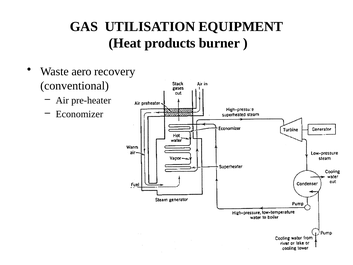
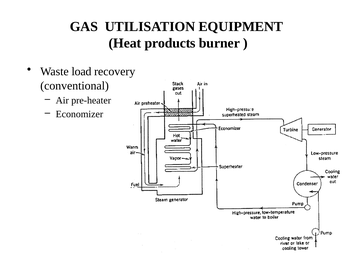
aero: aero -> load
